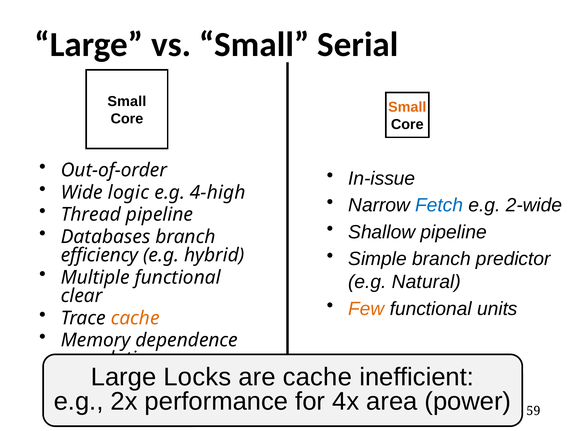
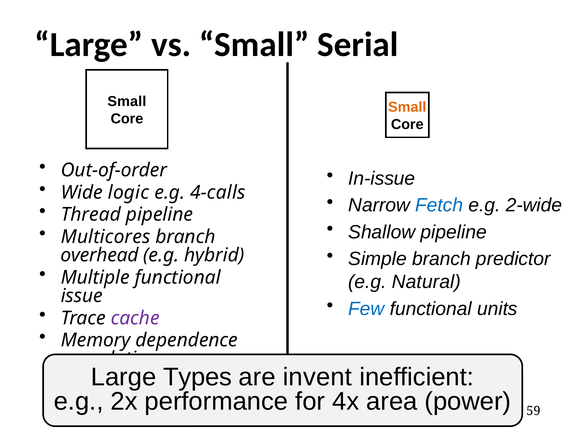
4-high: 4-high -> 4-calls
Databases: Databases -> Multicores
efficiency: efficiency -> overhead
clear: clear -> issue
Few colour: orange -> blue
cache at (135, 318) colour: orange -> purple
Locks: Locks -> Types
are cache: cache -> invent
